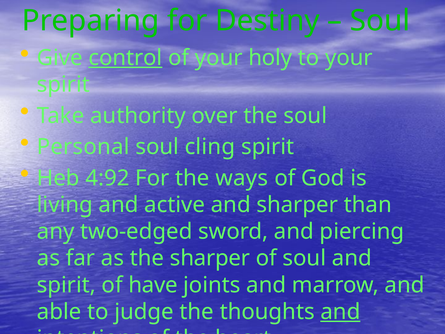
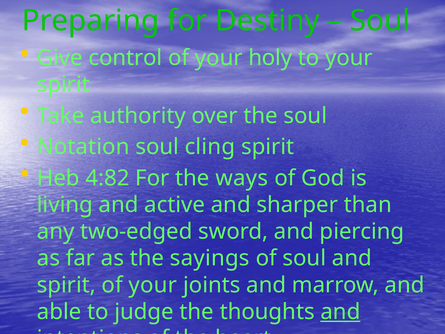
control underline: present -> none
Personal: Personal -> Notation
4:92: 4:92 -> 4:82
the sharper: sharper -> sayings
spirit of have: have -> your
